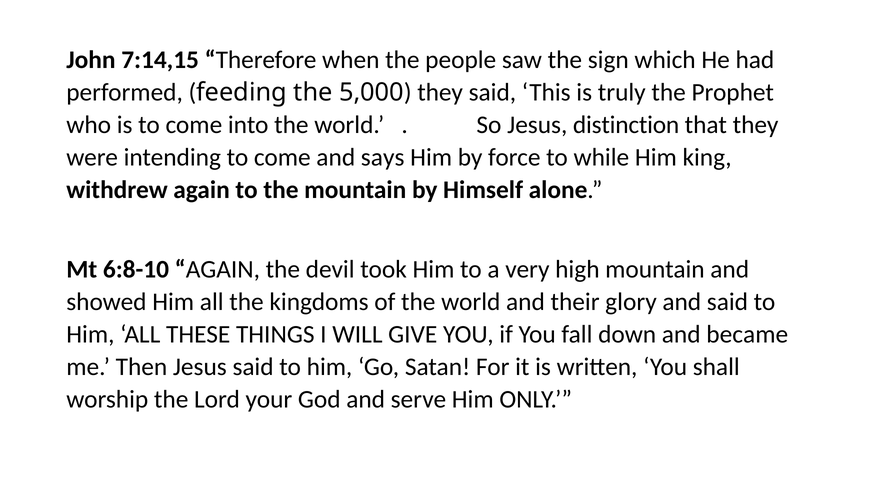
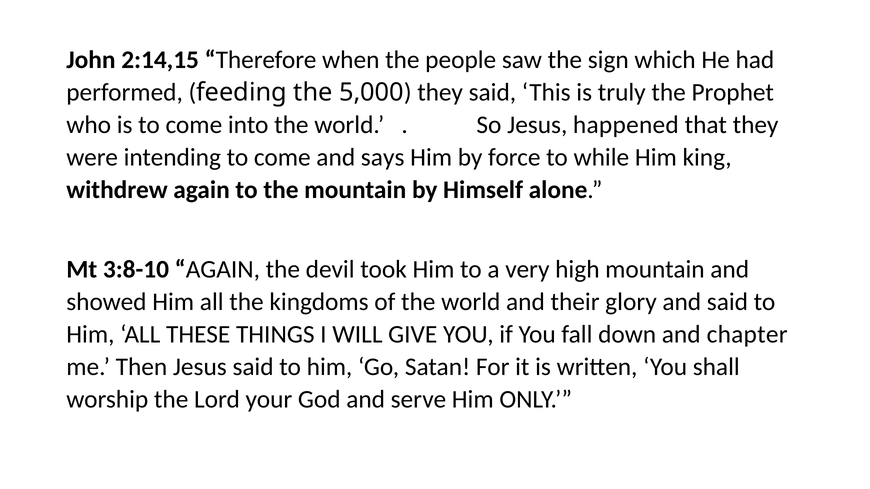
7:14,15: 7:14,15 -> 2:14,15
distinction: distinction -> happened
6:8-10: 6:8-10 -> 3:8-10
became: became -> chapter
